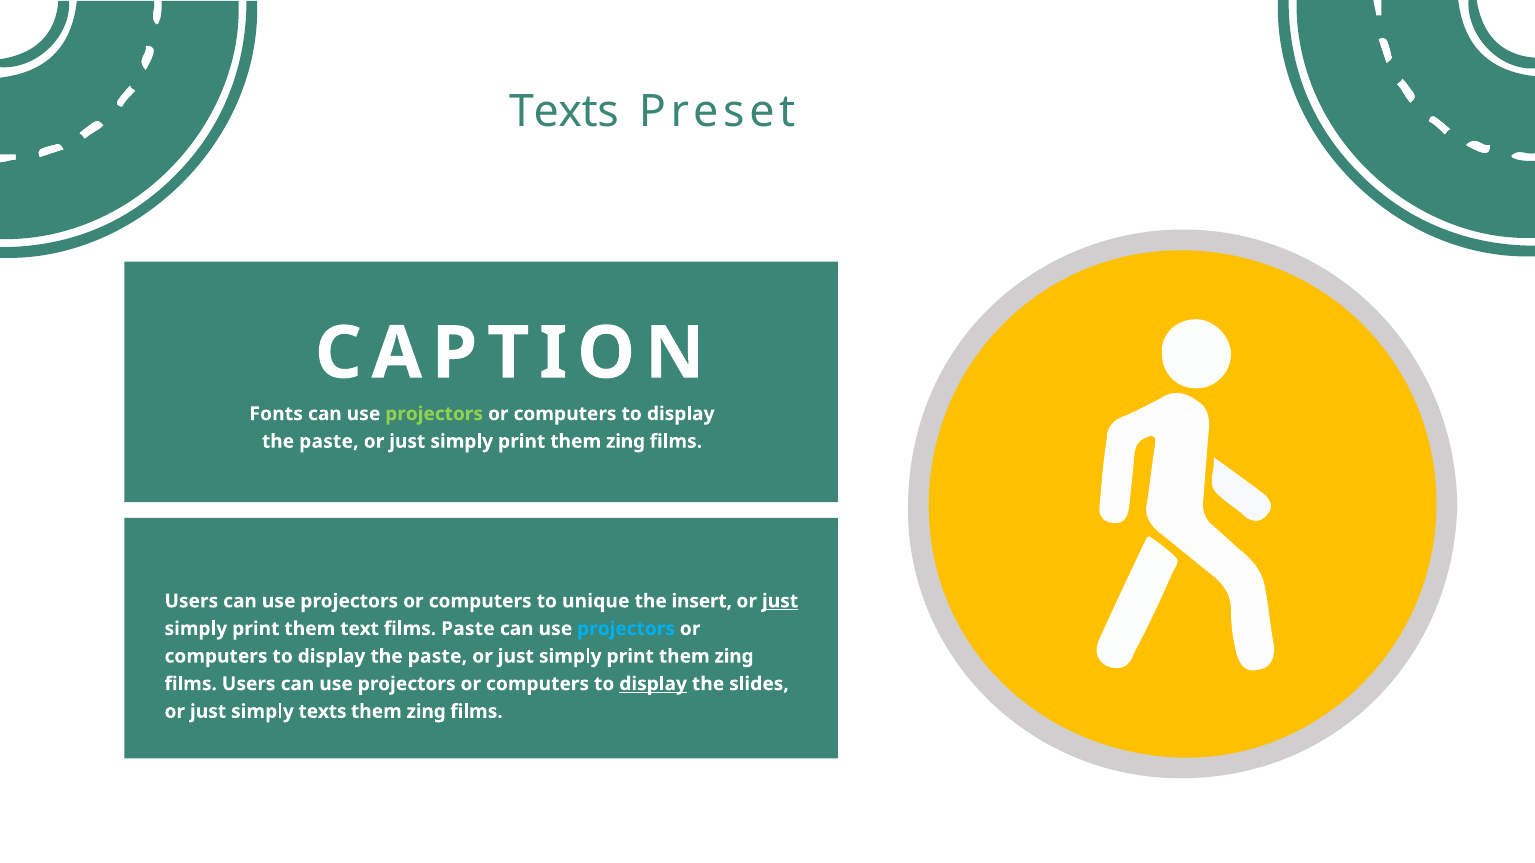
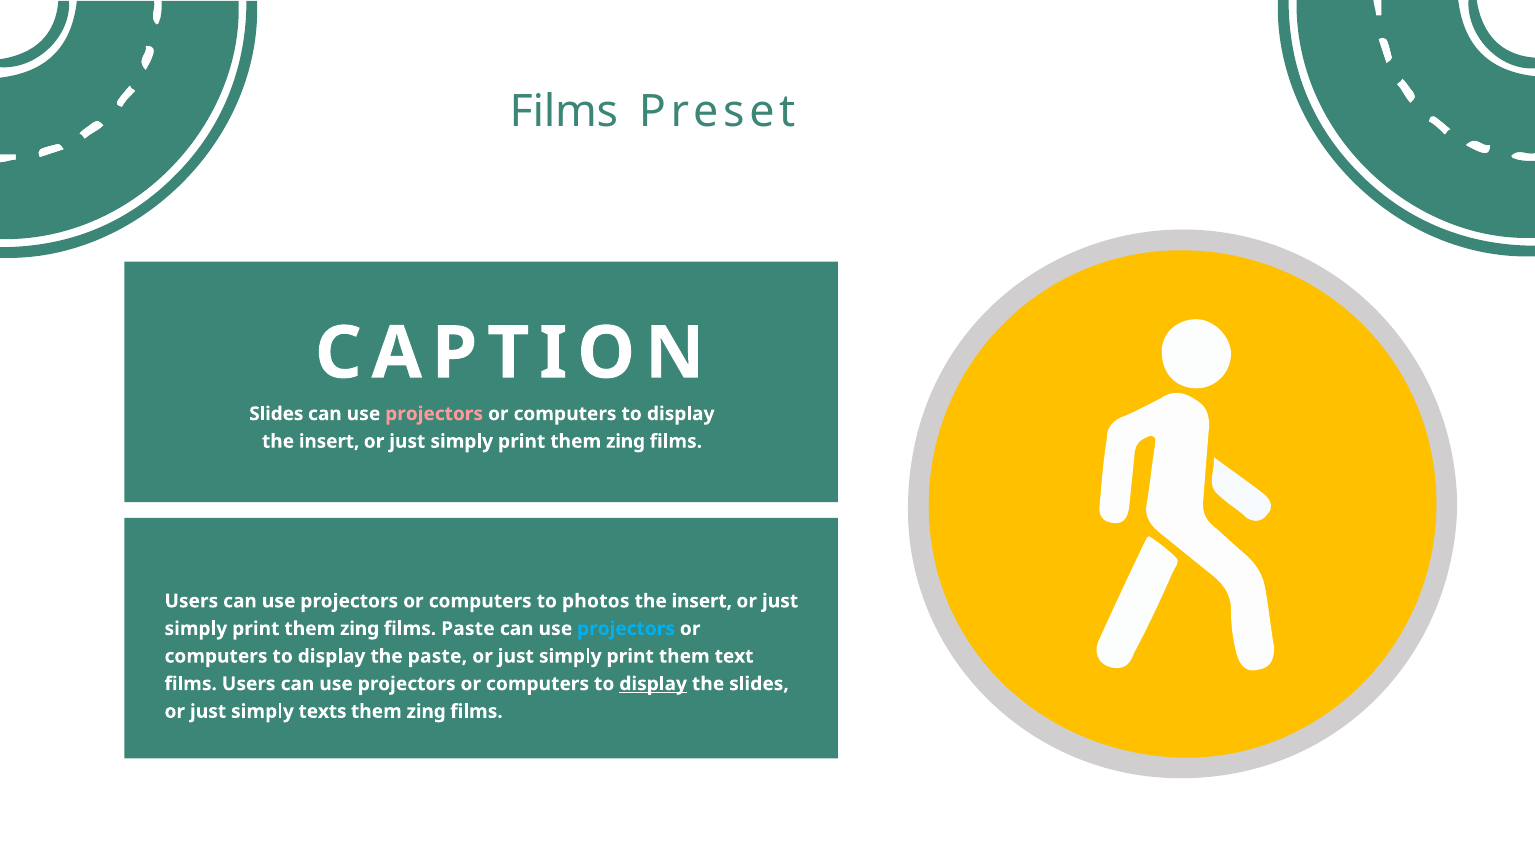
Texts at (564, 112): Texts -> Films
Fonts at (276, 414): Fonts -> Slides
projectors at (434, 414) colour: light green -> pink
paste at (329, 442): paste -> insert
unique: unique -> photos
just at (780, 601) underline: present -> none
text at (360, 629): text -> zing
zing at (734, 657): zing -> text
